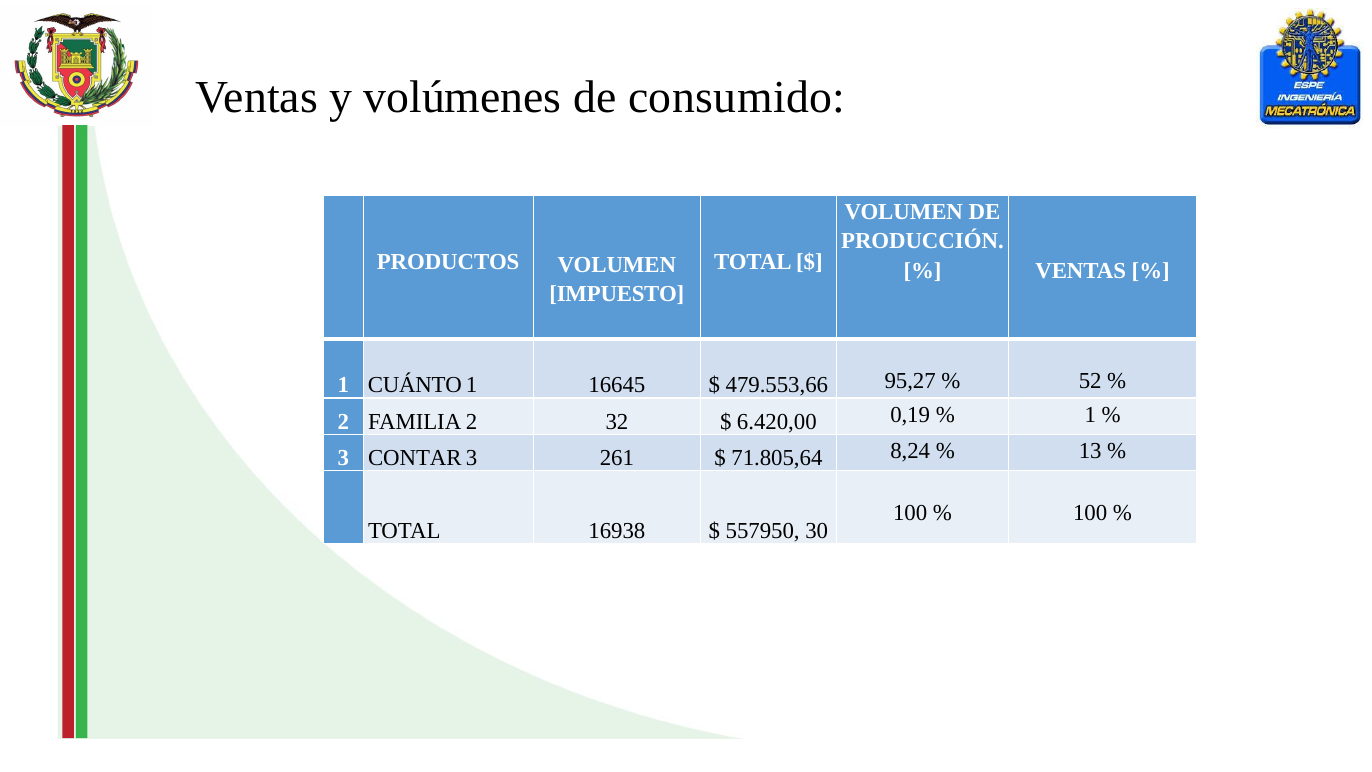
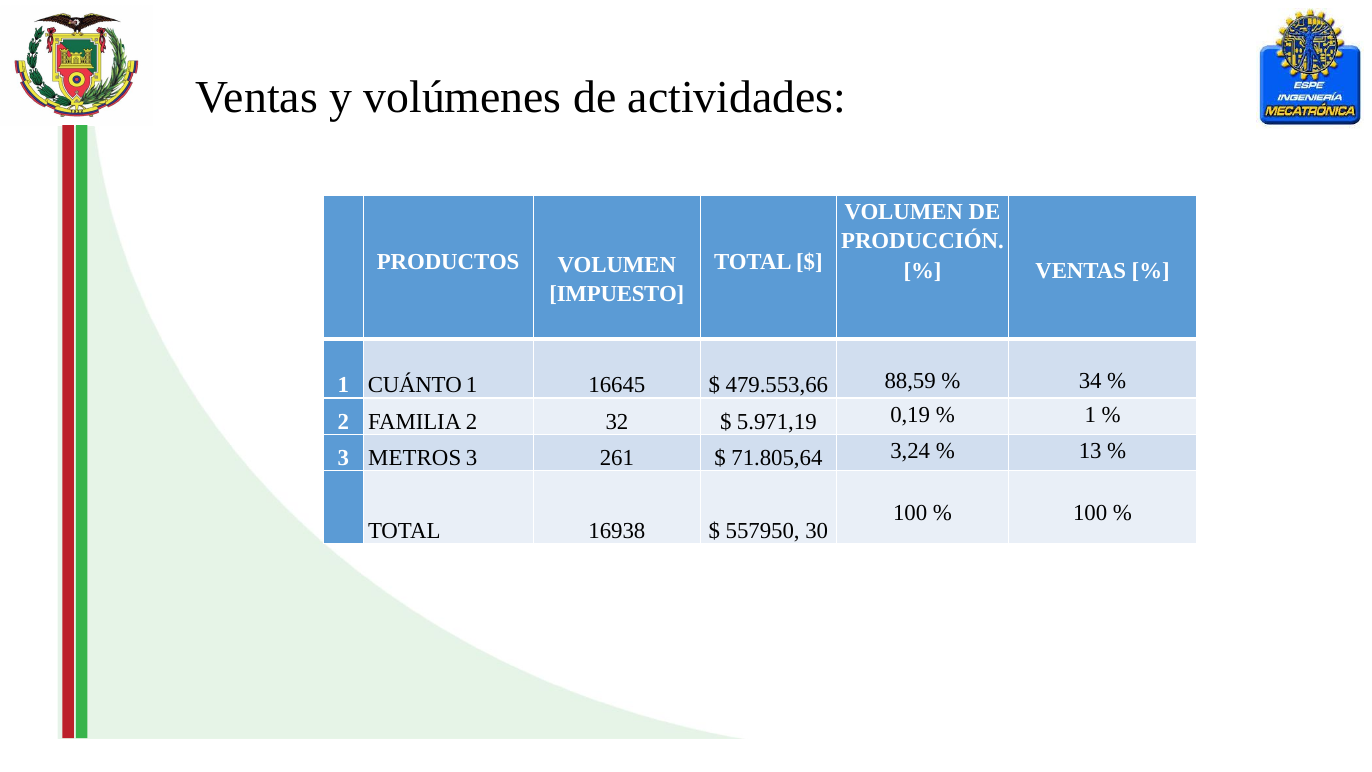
consumido: consumido -> actividades
95,27: 95,27 -> 88,59
52: 52 -> 34
6.420,00: 6.420,00 -> 5.971,19
CONTAR: CONTAR -> METROS
8,24: 8,24 -> 3,24
